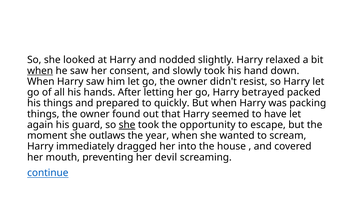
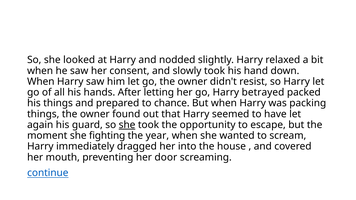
when at (40, 71) underline: present -> none
quickly: quickly -> chance
outlaws: outlaws -> fighting
devil: devil -> door
